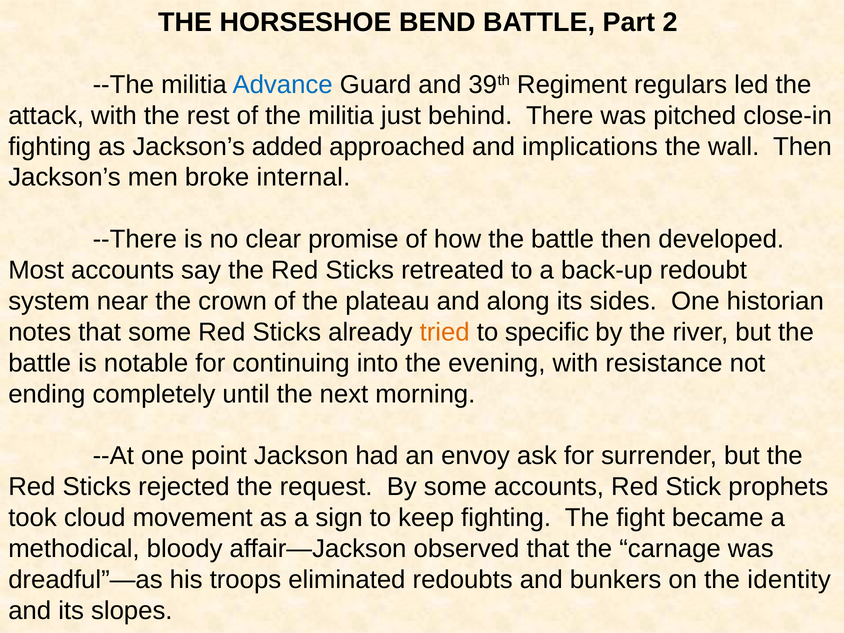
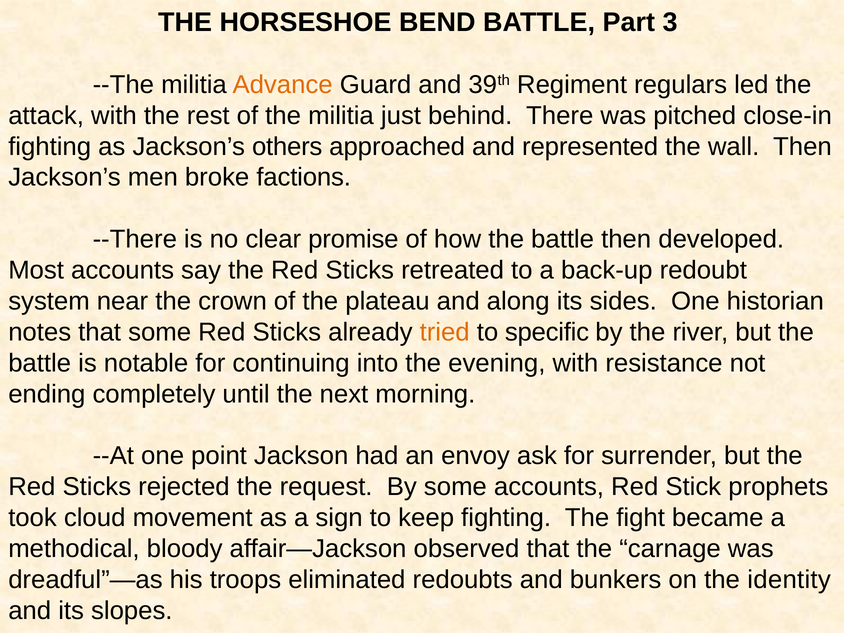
2: 2 -> 3
Advance colour: blue -> orange
added: added -> others
implications: implications -> represented
internal: internal -> factions
